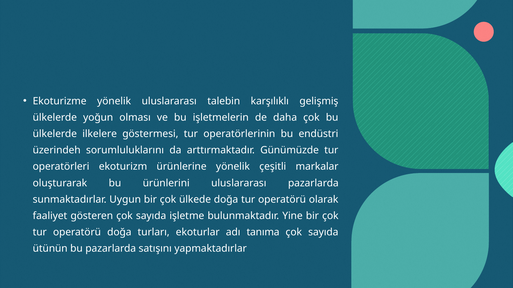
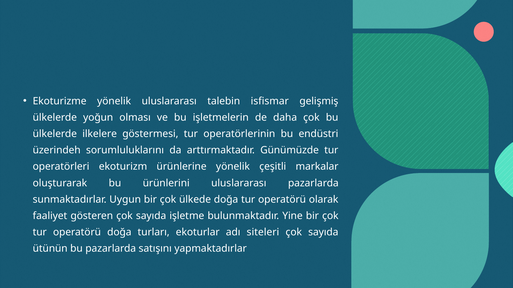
karşılıklı: karşılıklı -> isfismar
tanıma: tanıma -> siteleri
